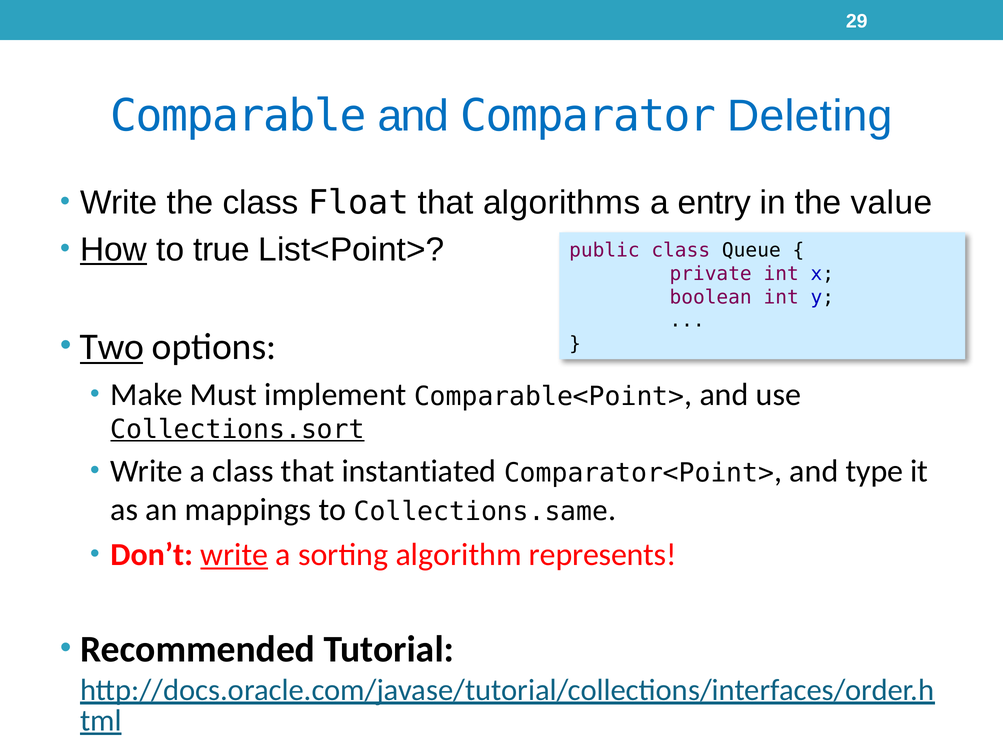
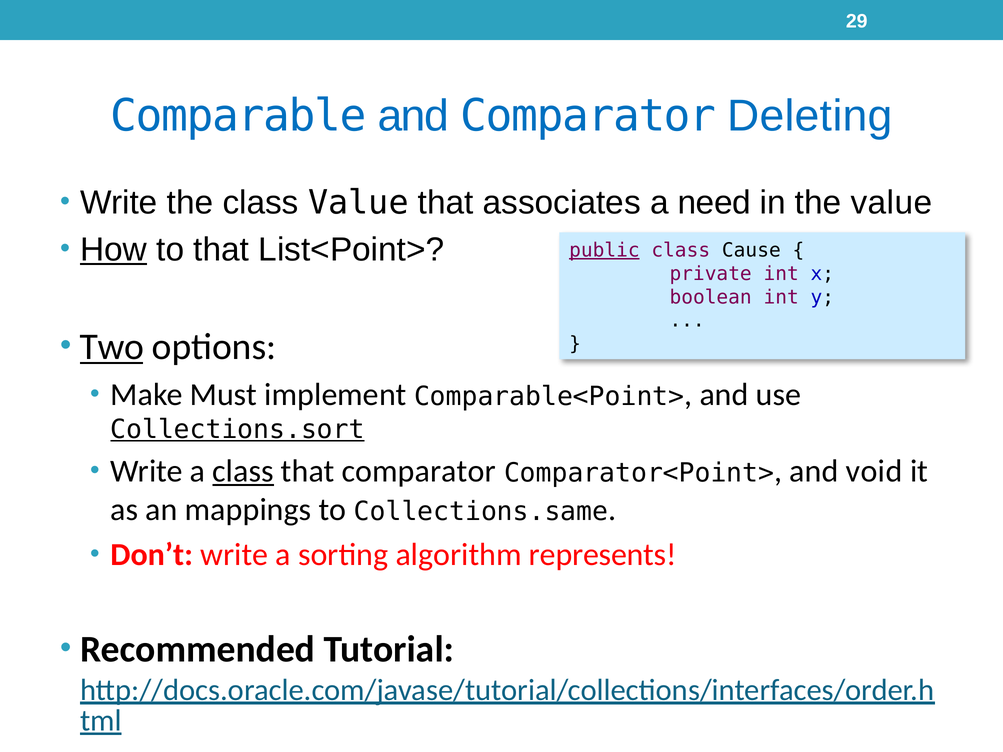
class Float: Float -> Value
algorithms: algorithms -> associates
entry: entry -> need
to true: true -> that
public underline: none -> present
Queue: Queue -> Cause
class at (243, 472) underline: none -> present
that instantiated: instantiated -> comparator
type: type -> void
write at (234, 555) underline: present -> none
